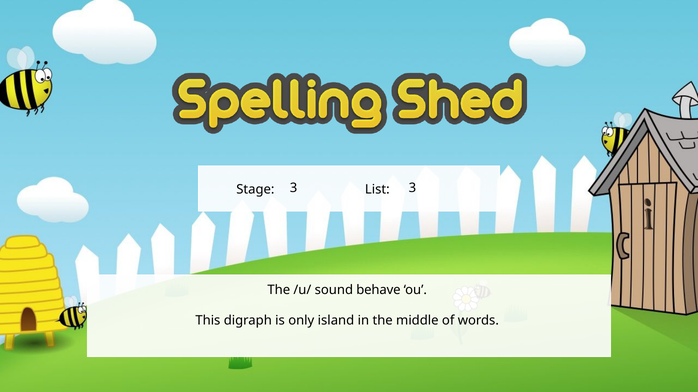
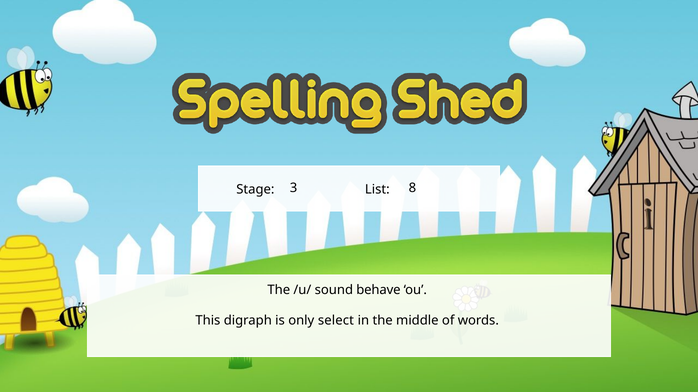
3 3: 3 -> 8
island: island -> select
